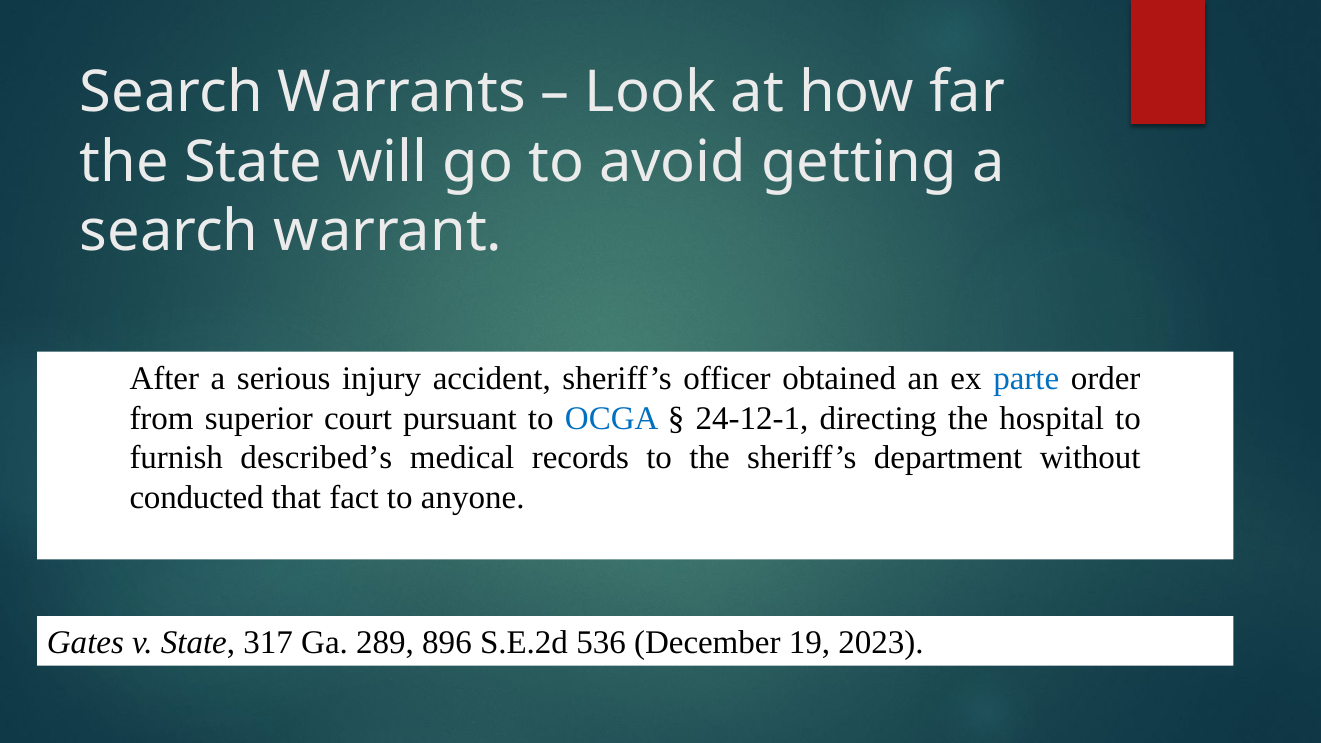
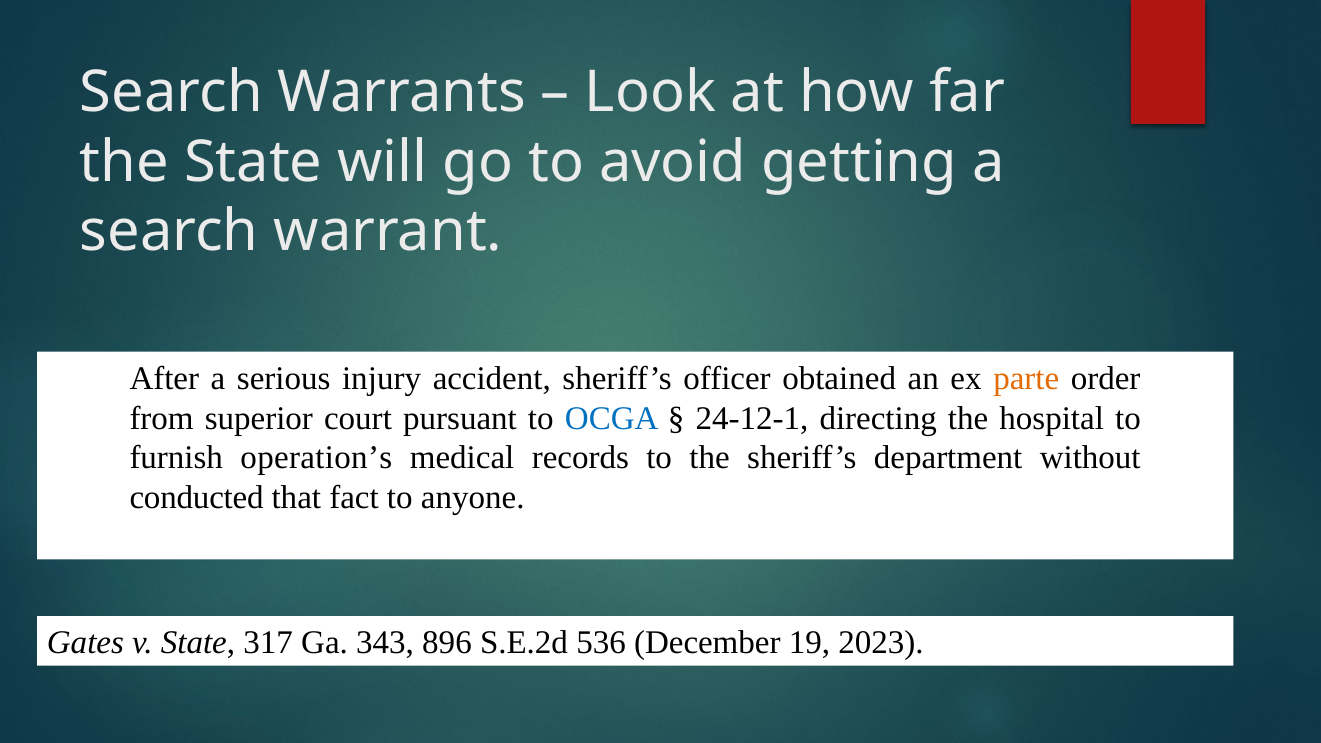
parte colour: blue -> orange
described’s: described’s -> operation’s
289: 289 -> 343
